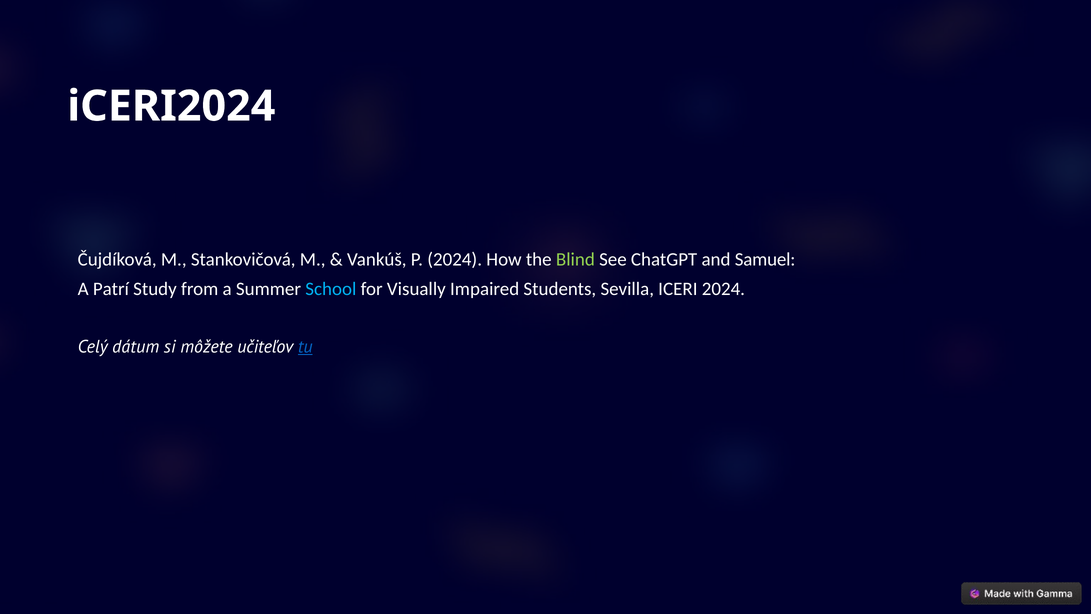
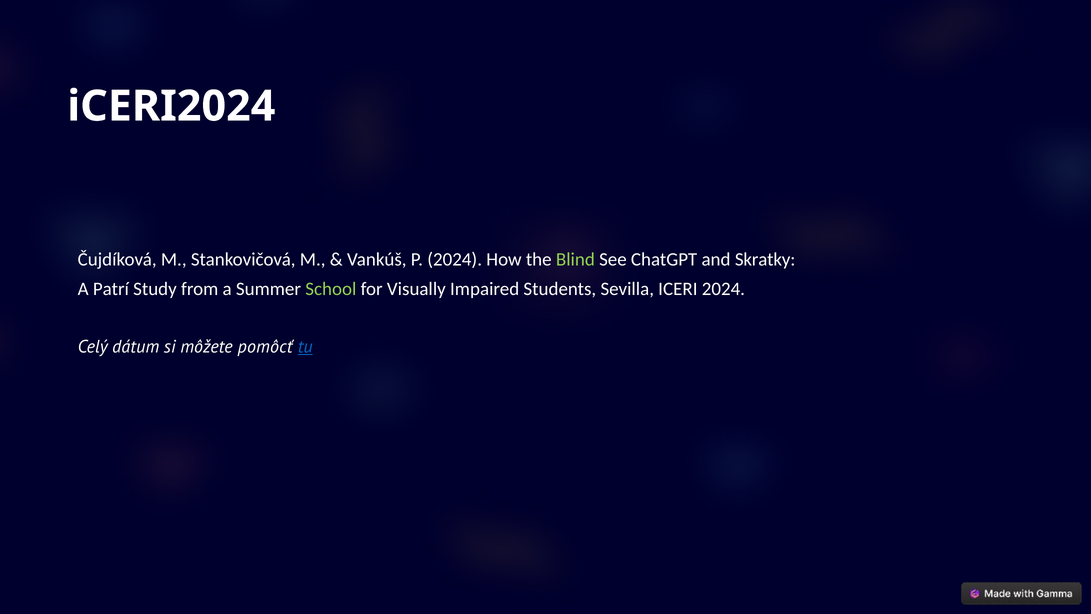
Samuel: Samuel -> Skratky
School colour: light blue -> light green
učiteľov: učiteľov -> pomôcť
